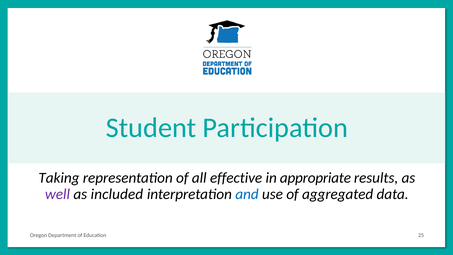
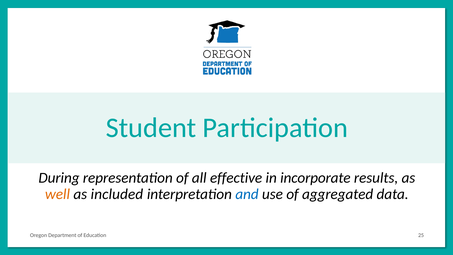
Taking: Taking -> During
appropriate: appropriate -> incorporate
well colour: purple -> orange
